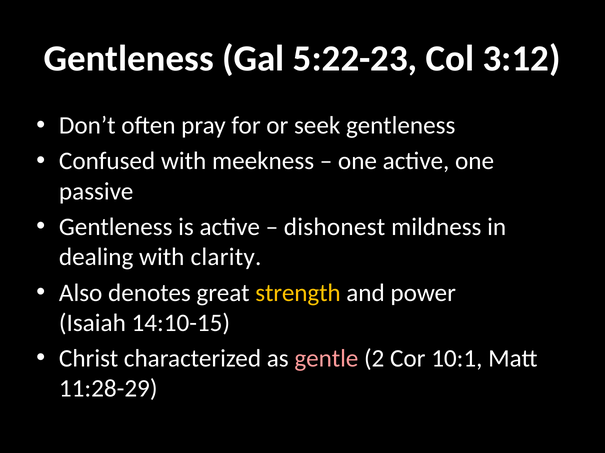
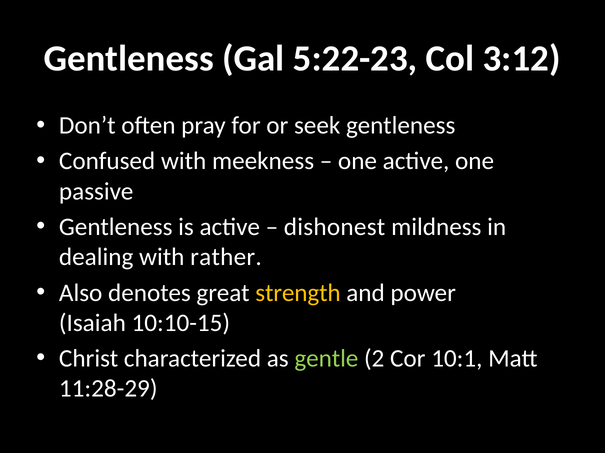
clarity: clarity -> rather
14:10-15: 14:10-15 -> 10:10-15
gentle colour: pink -> light green
